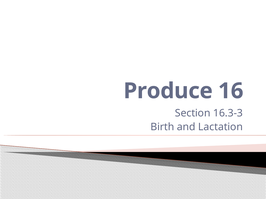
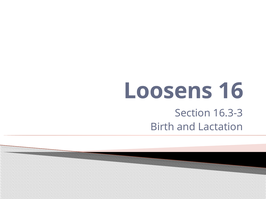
Produce: Produce -> Loosens
